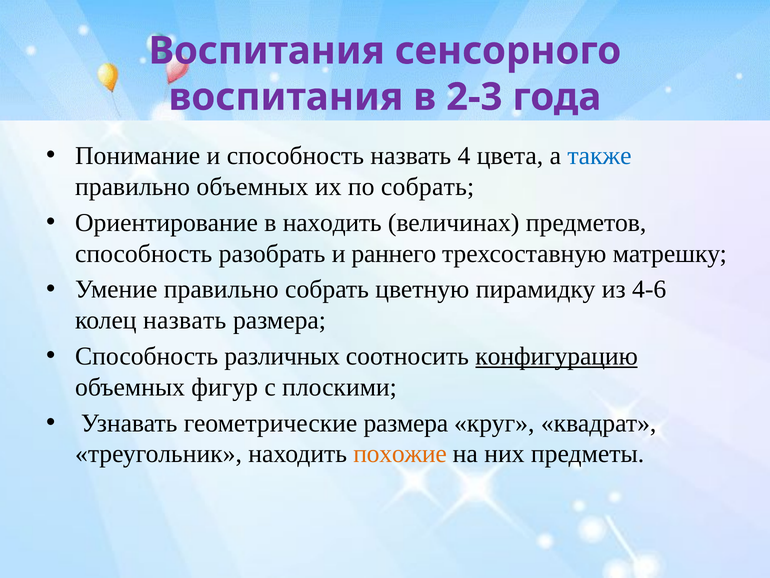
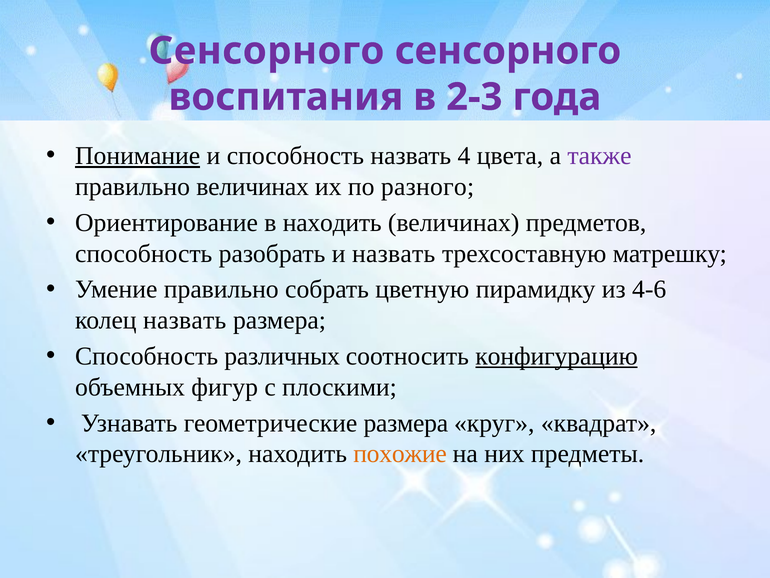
Воспитания at (267, 51): Воспитания -> Сенсорного
Понимание underline: none -> present
также colour: blue -> purple
правильно объемных: объемных -> величинах
по собрать: собрать -> разного
и раннего: раннего -> назвать
